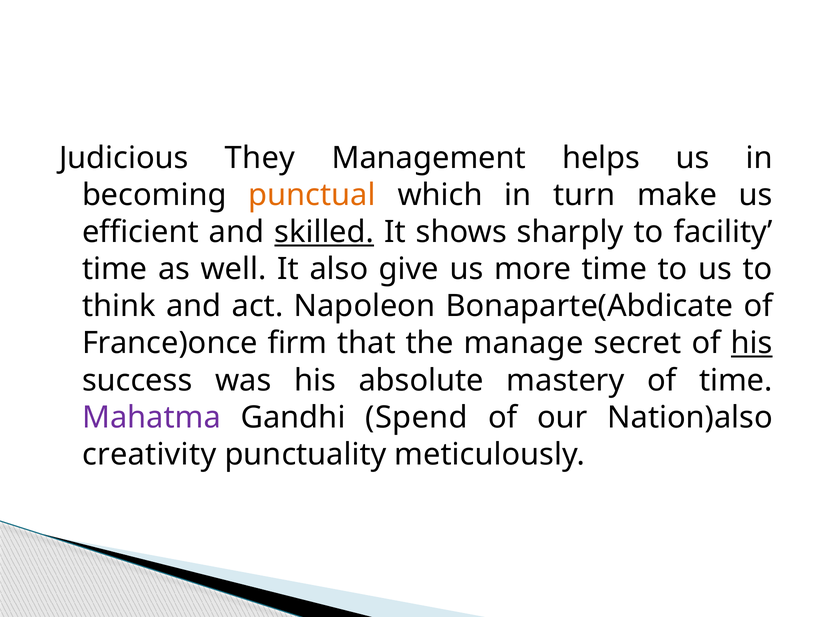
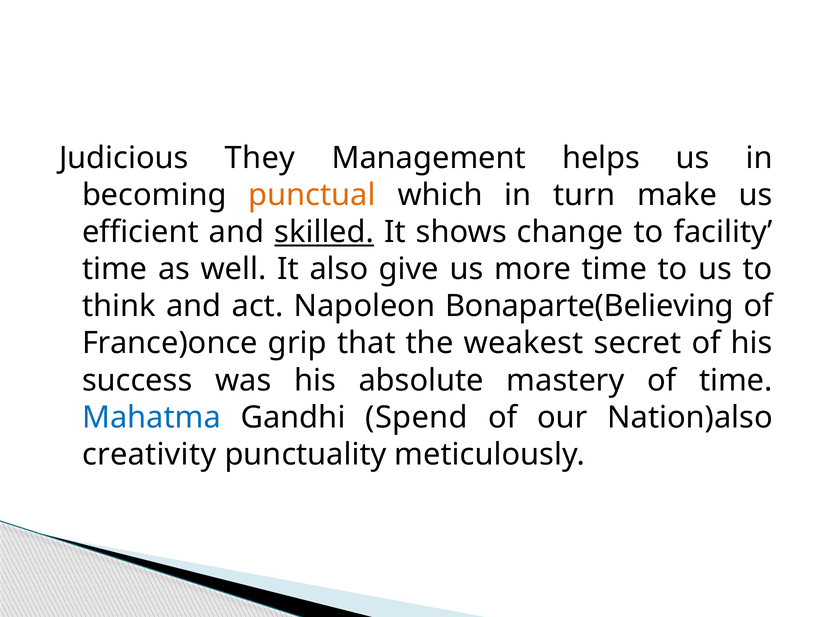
sharply: sharply -> change
Bonaparte(Abdicate: Bonaparte(Abdicate -> Bonaparte(Believing
firm: firm -> grip
manage: manage -> weakest
his at (752, 343) underline: present -> none
Mahatma colour: purple -> blue
